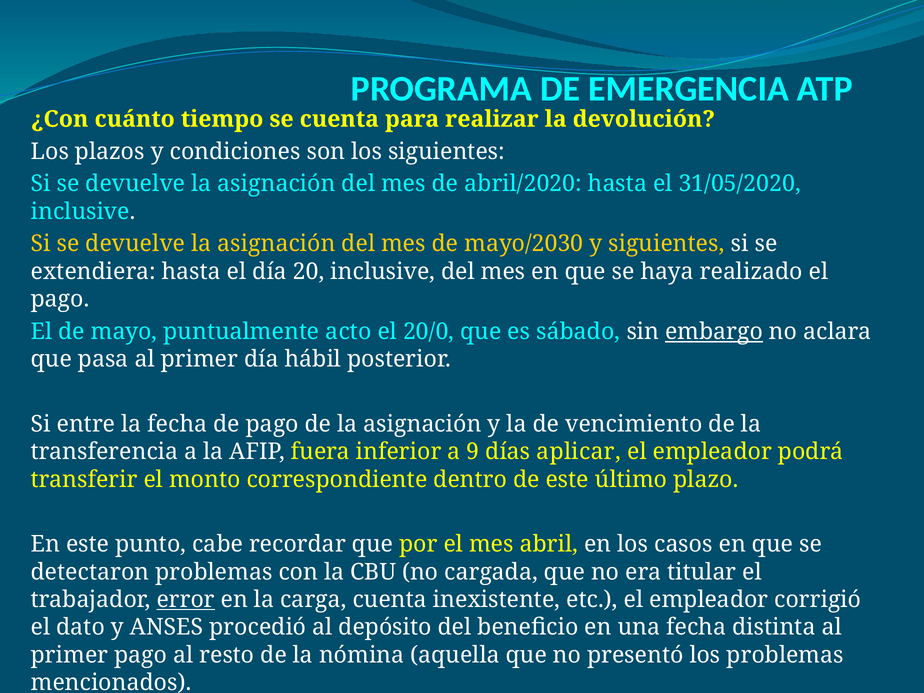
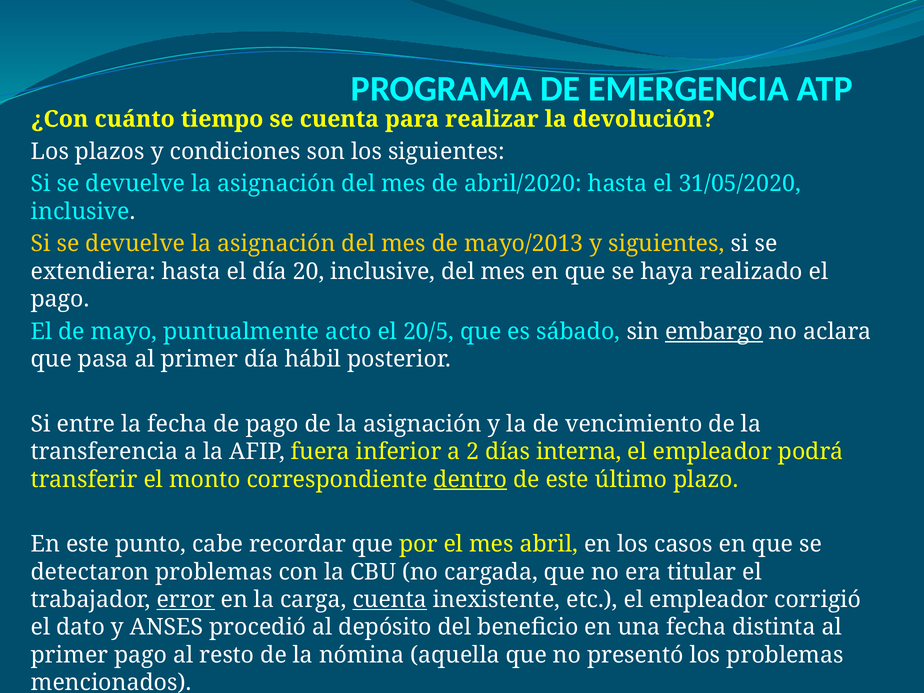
mayo/2030: mayo/2030 -> mayo/2013
20/0: 20/0 -> 20/5
9: 9 -> 2
aplicar: aplicar -> interna
dentro underline: none -> present
cuenta at (390, 600) underline: none -> present
